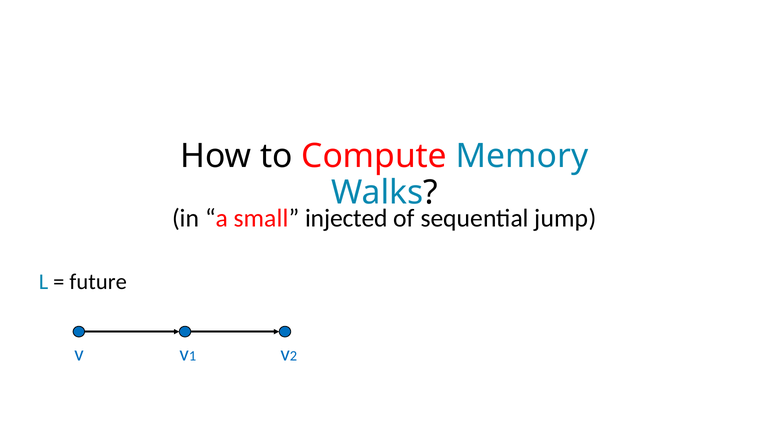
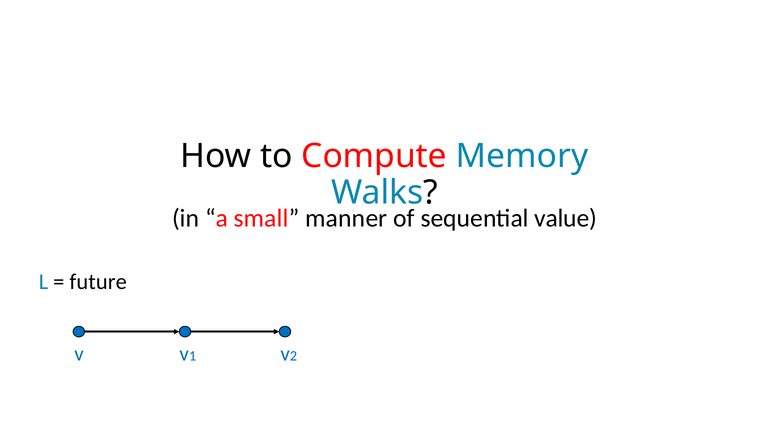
injected: injected -> manner
jump: jump -> value
